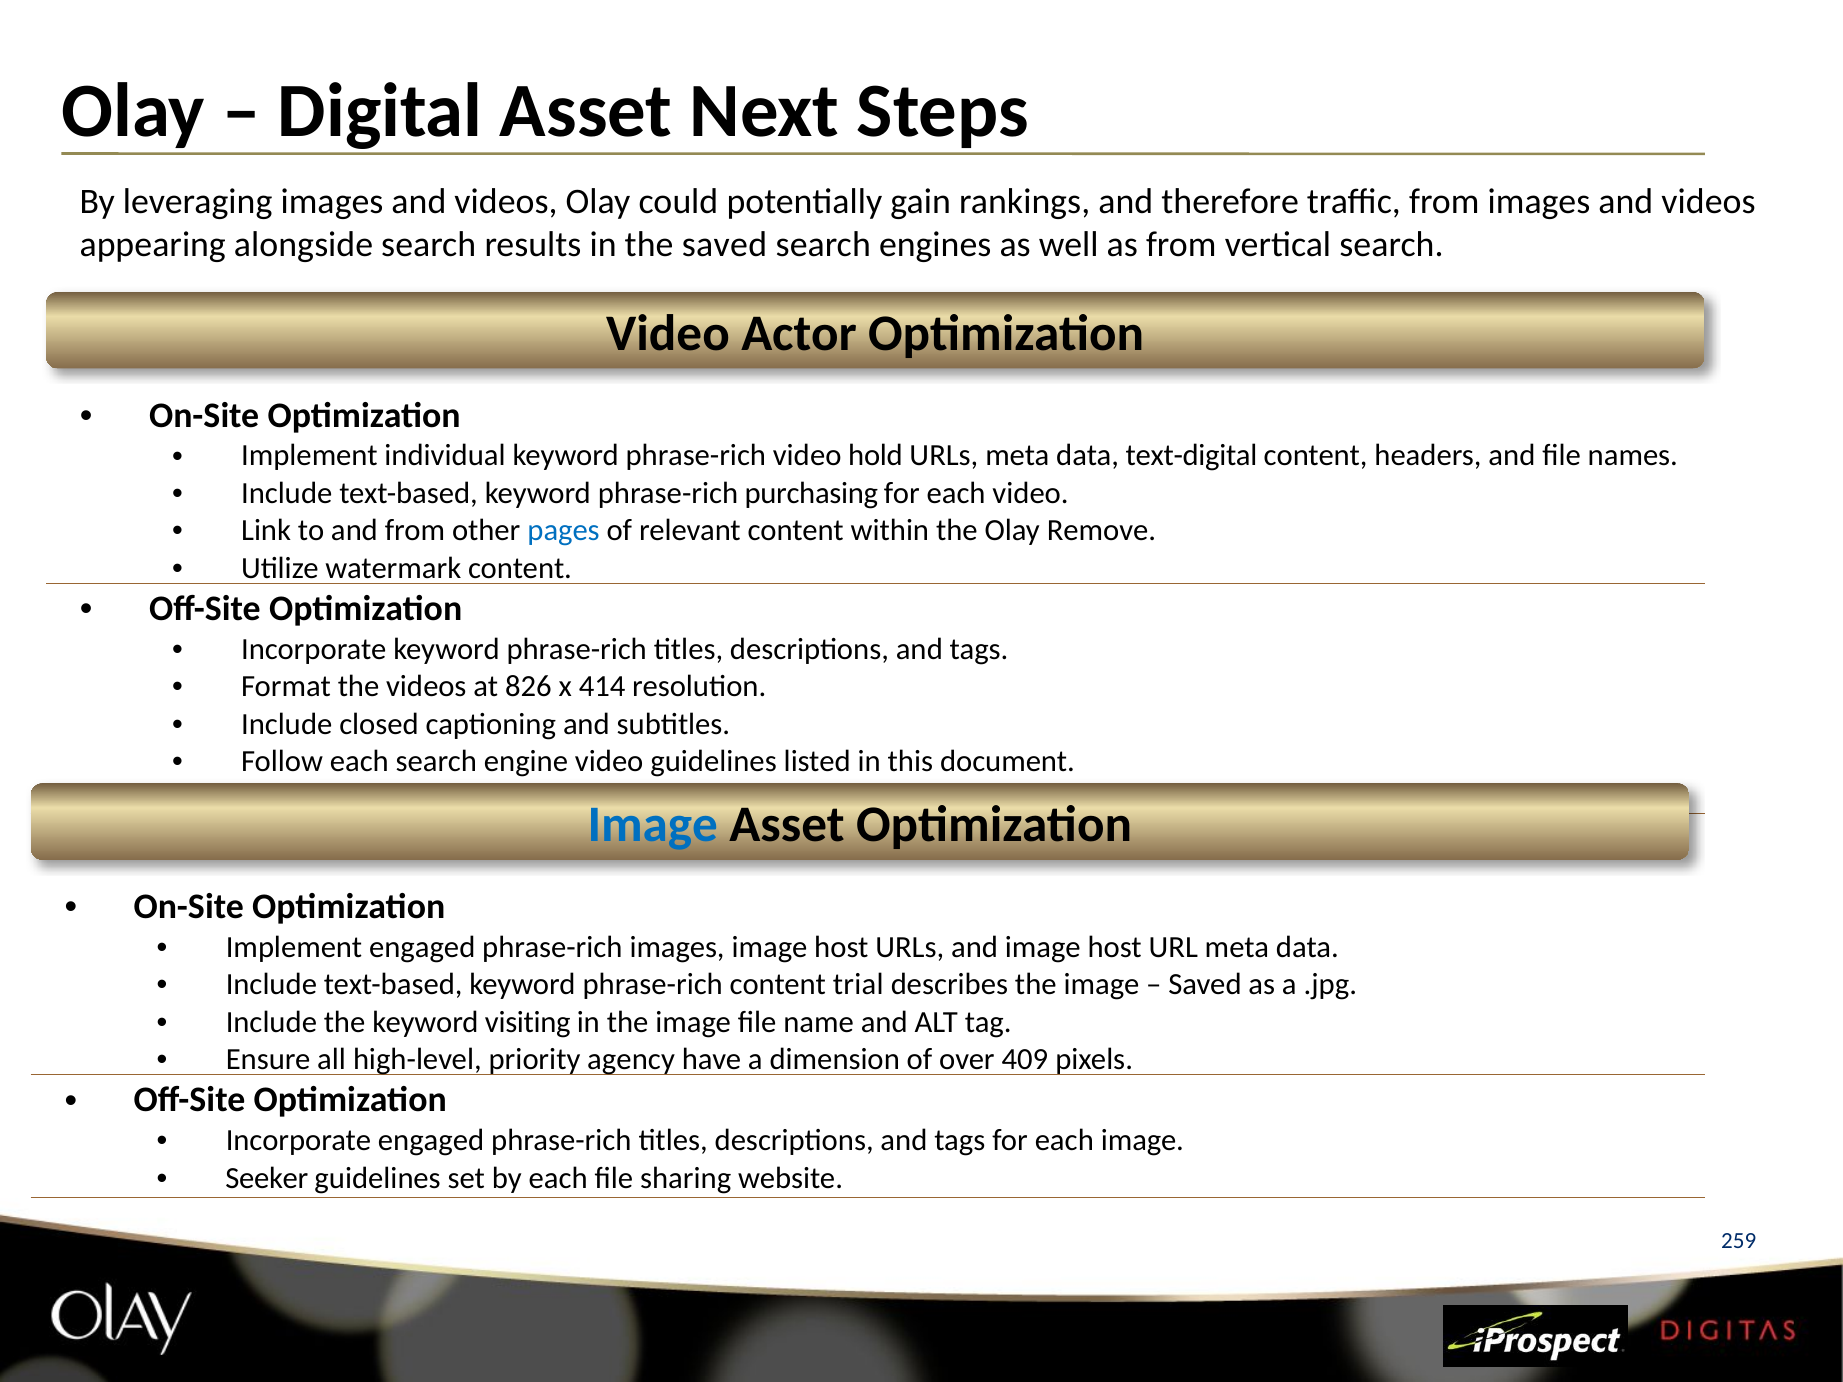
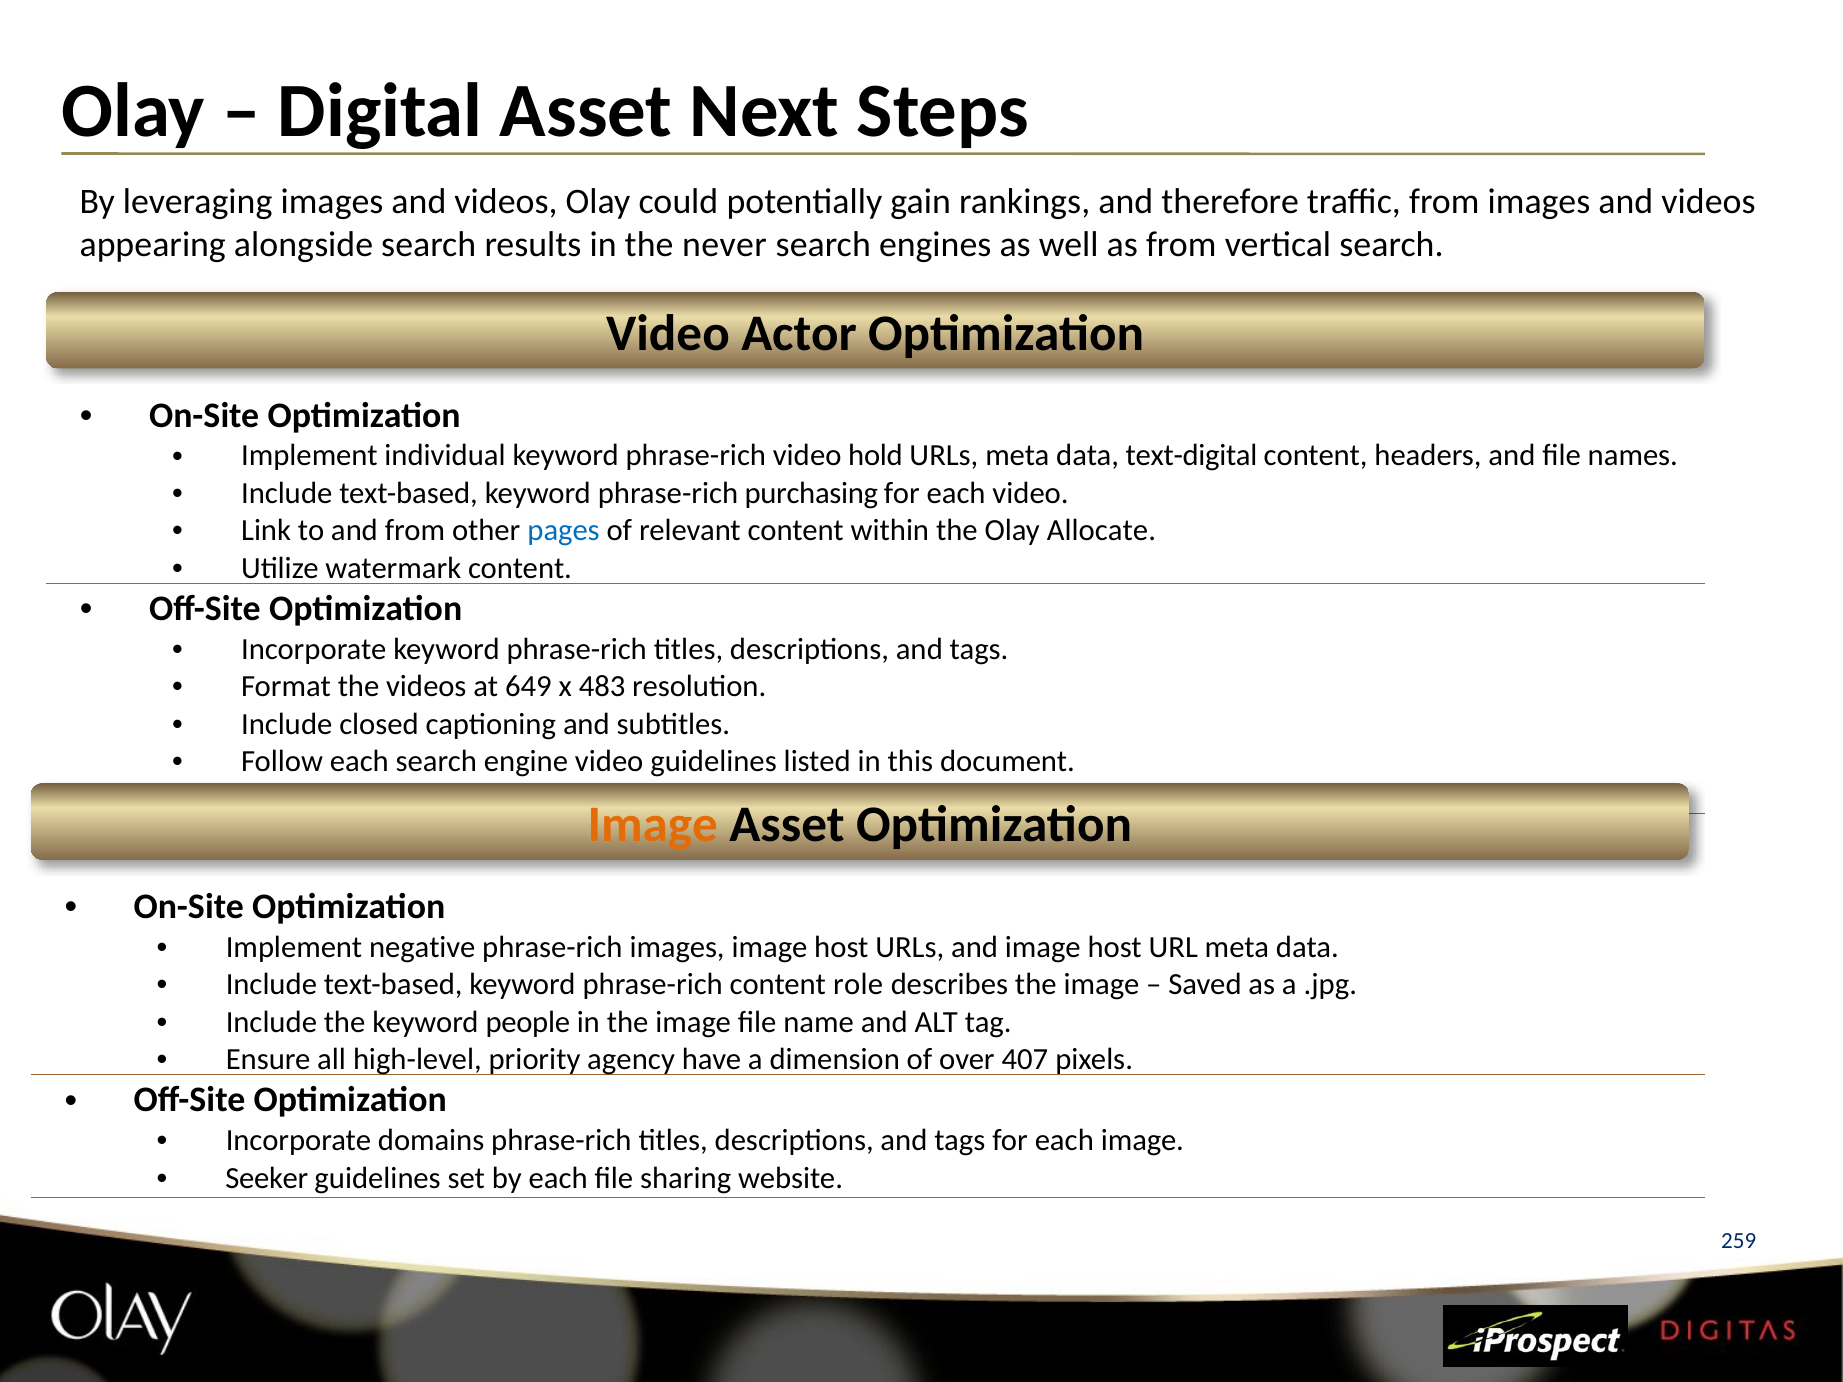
the saved: saved -> never
Remove: Remove -> Allocate
826: 826 -> 649
414: 414 -> 483
Image at (653, 825) colour: blue -> orange
Implement engaged: engaged -> negative
trial: trial -> role
visiting: visiting -> people
409: 409 -> 407
Incorporate engaged: engaged -> domains
